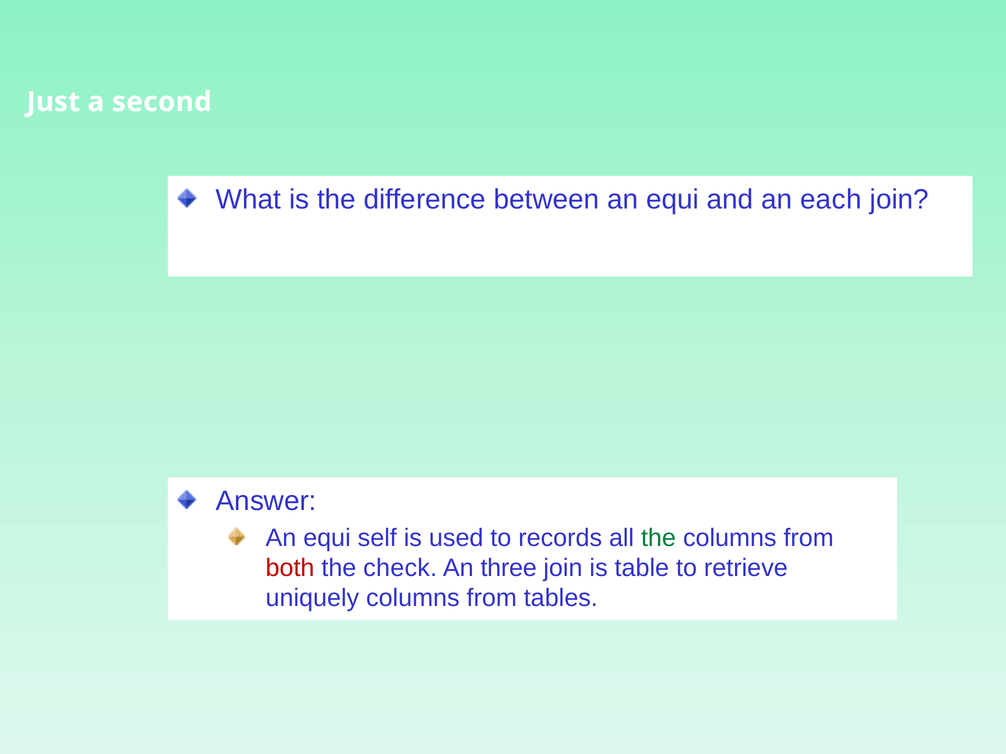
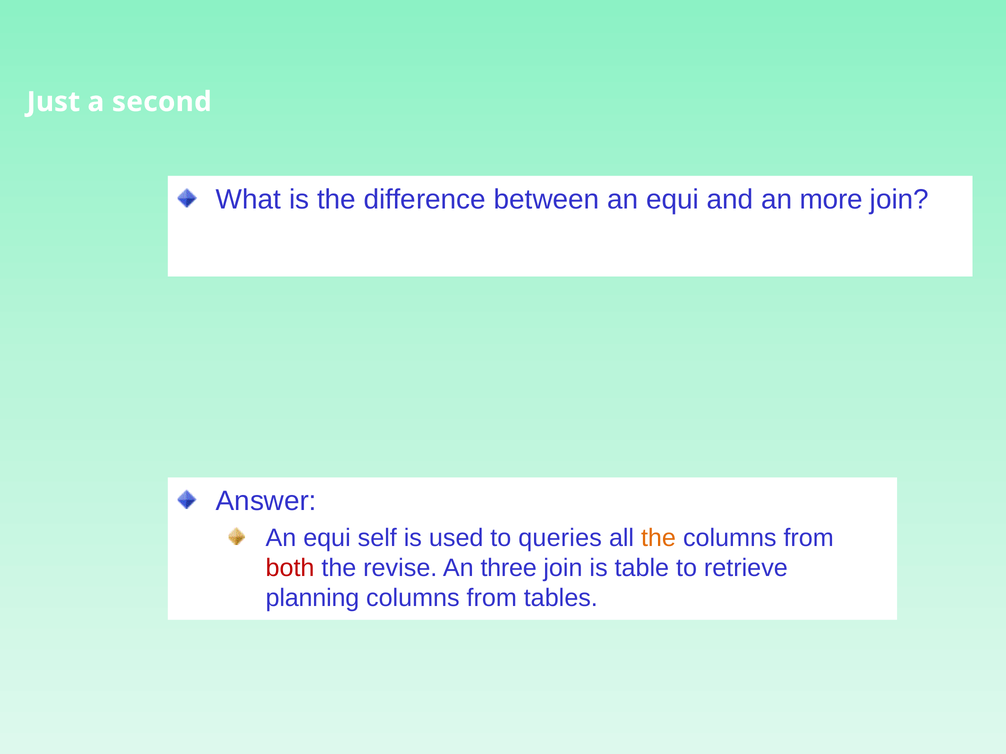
each: each -> more
records: records -> queries
the at (658, 538) colour: green -> orange
check: check -> revise
uniquely: uniquely -> planning
